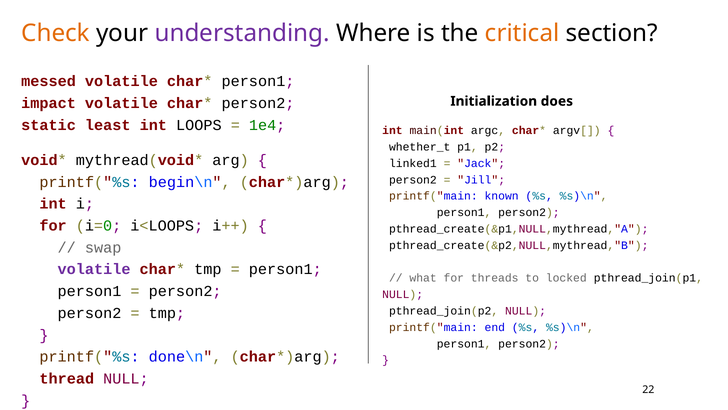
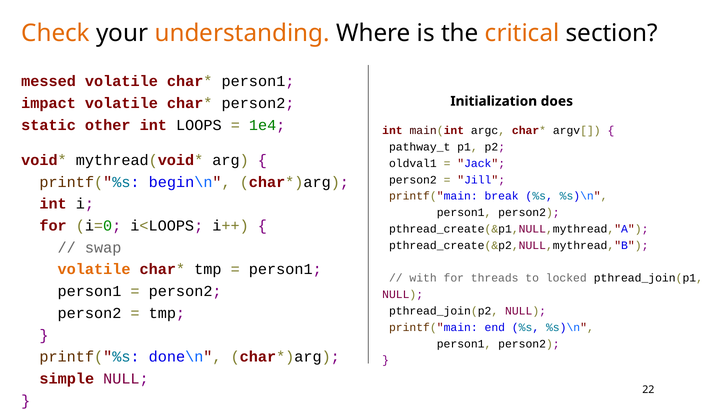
understanding colour: purple -> orange
least: least -> other
whether_t: whether_t -> pathway_t
linked1: linked1 -> oldval1
known: known -> break
volatile at (94, 269) colour: purple -> orange
what: what -> with
thread: thread -> simple
